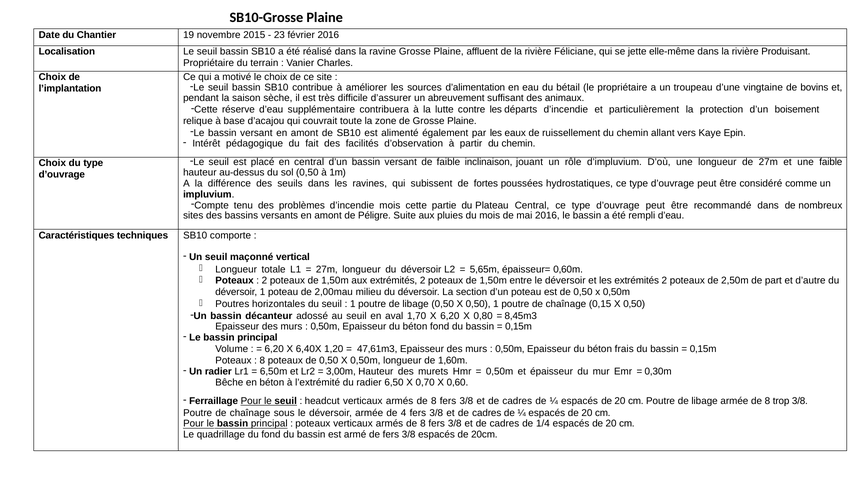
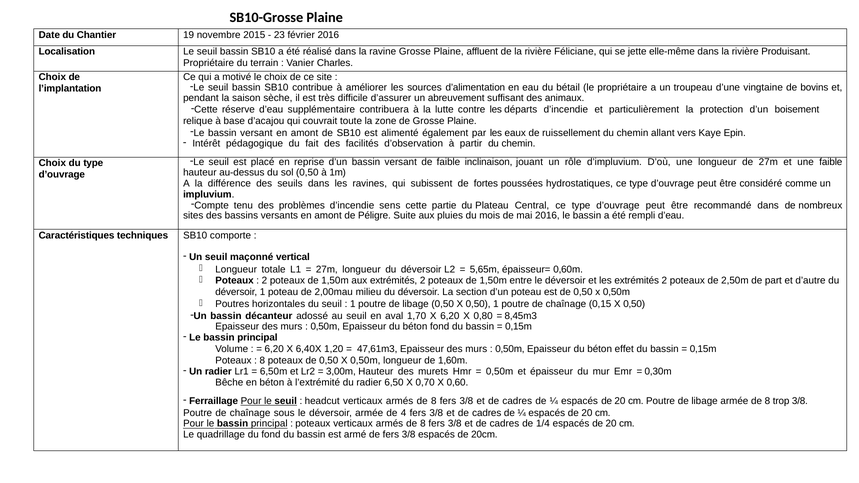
en central: central -> reprise
d’incendie mois: mois -> sens
frais: frais -> effet
